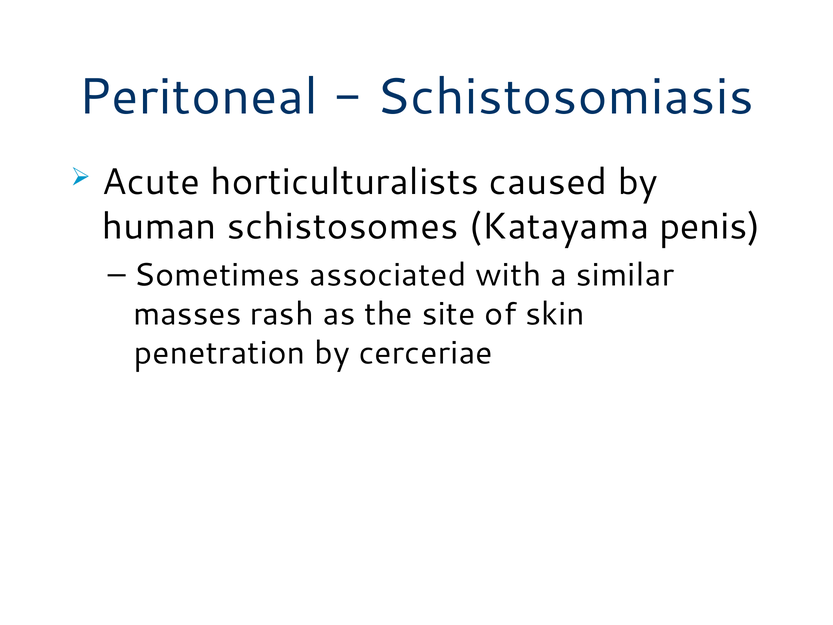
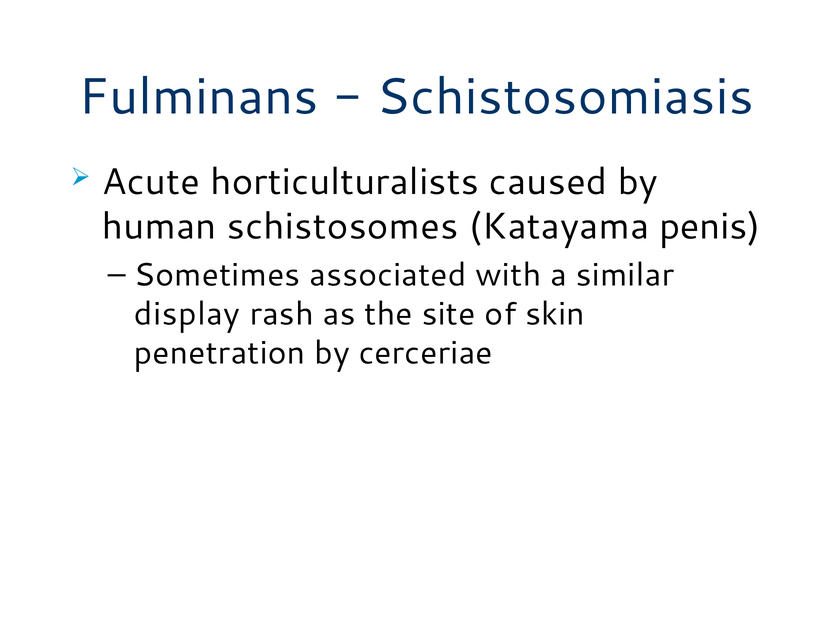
Peritoneal: Peritoneal -> Fulminans
masses: masses -> display
